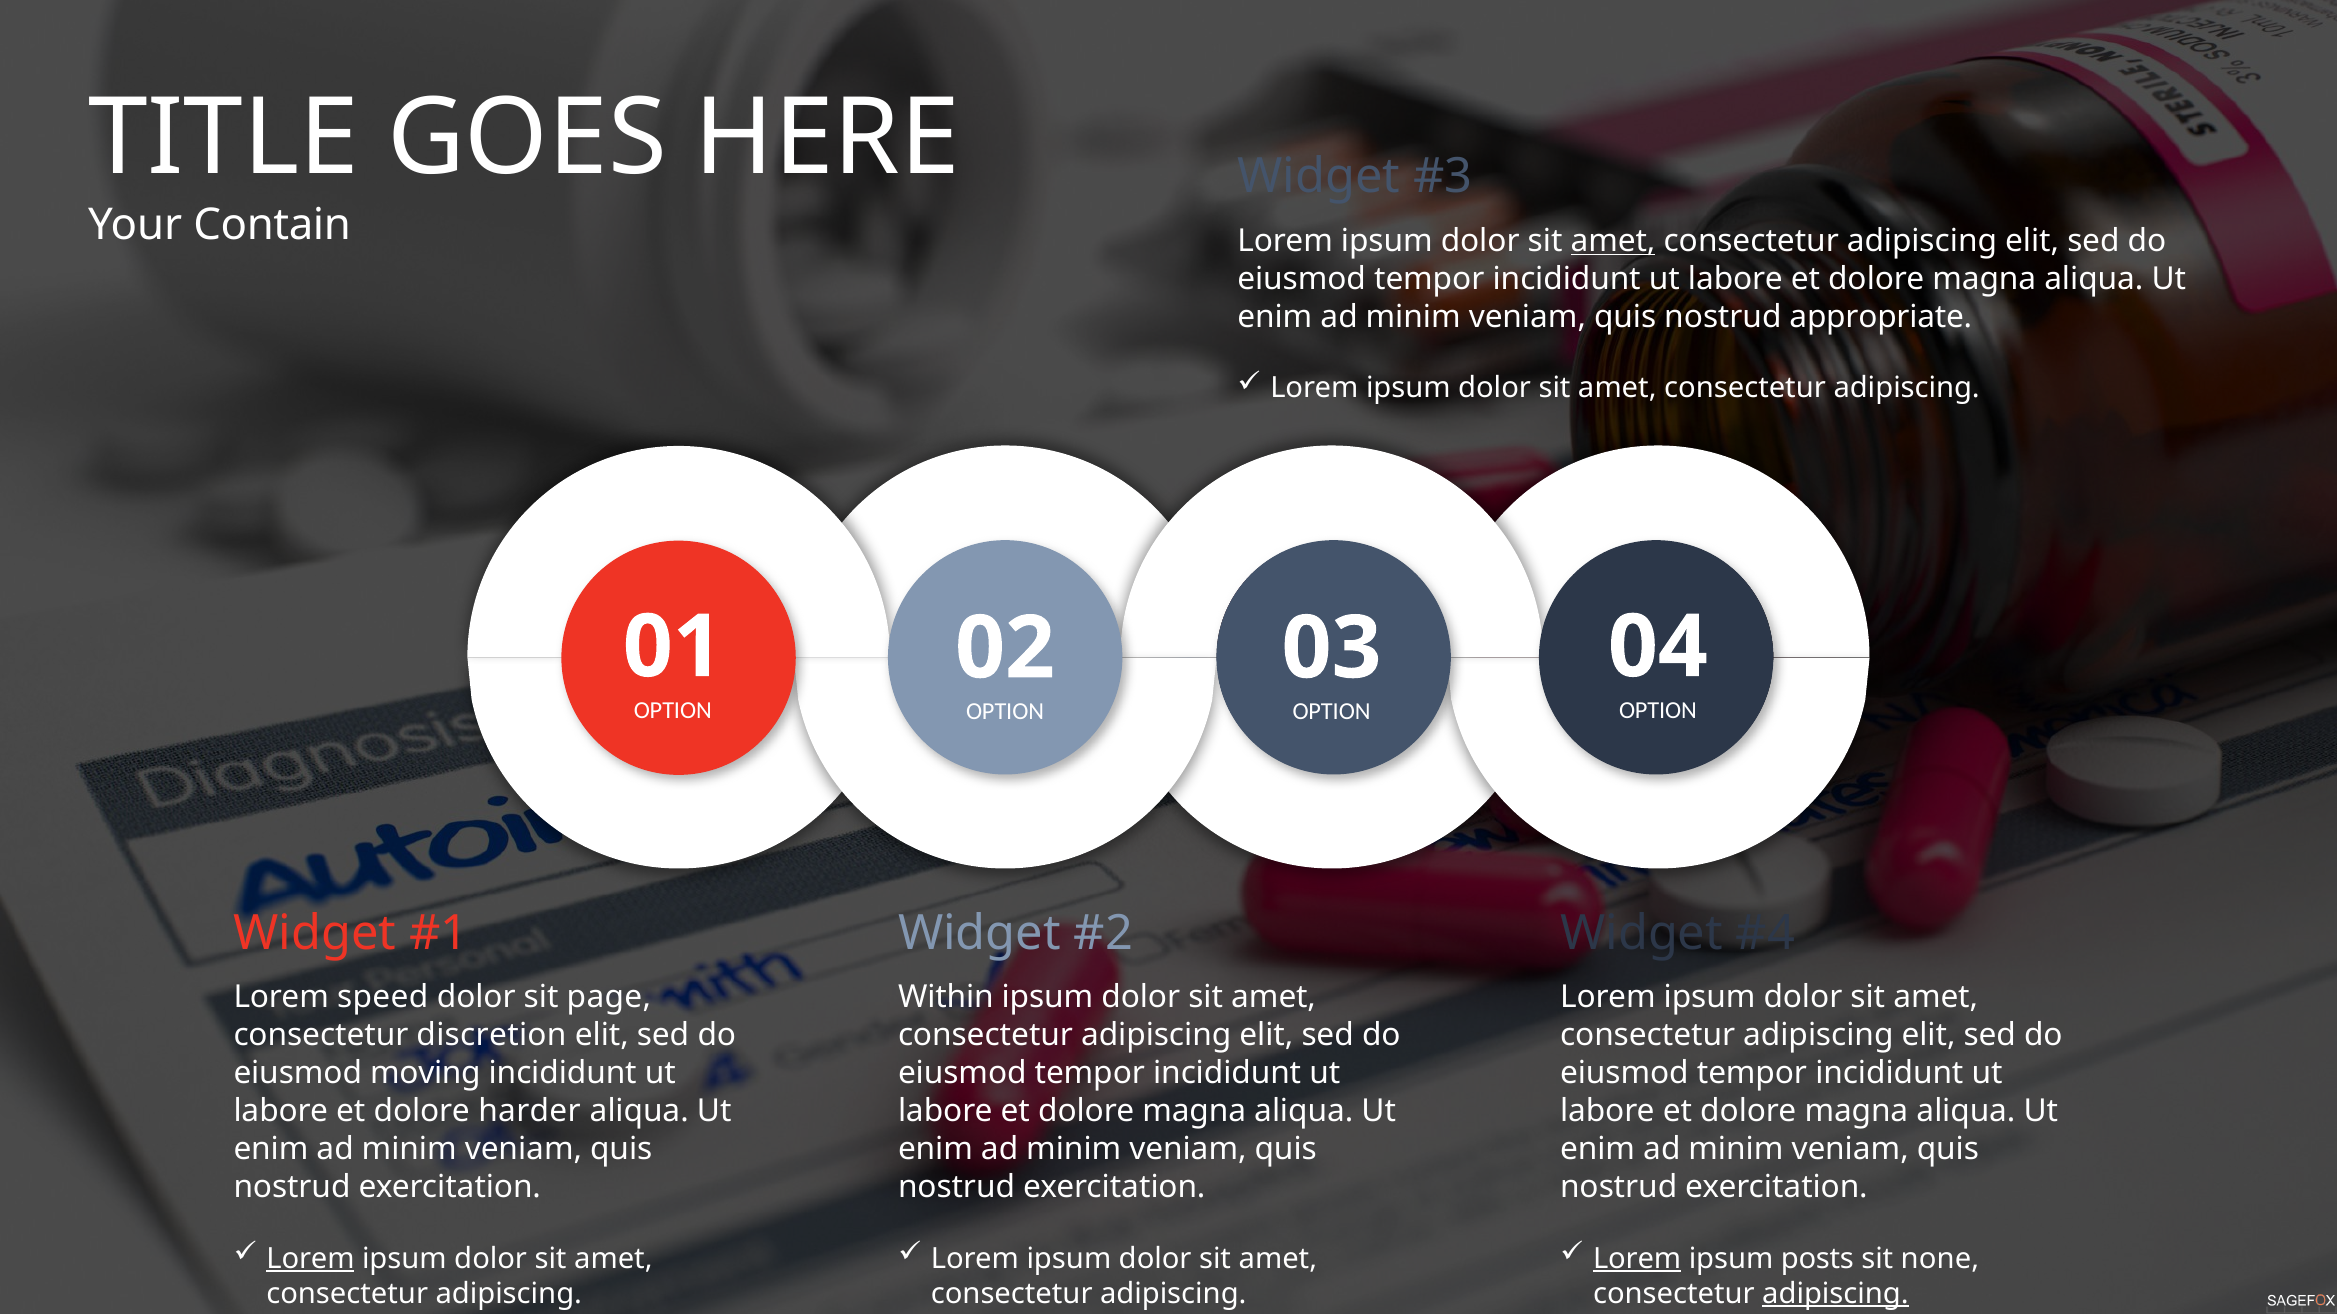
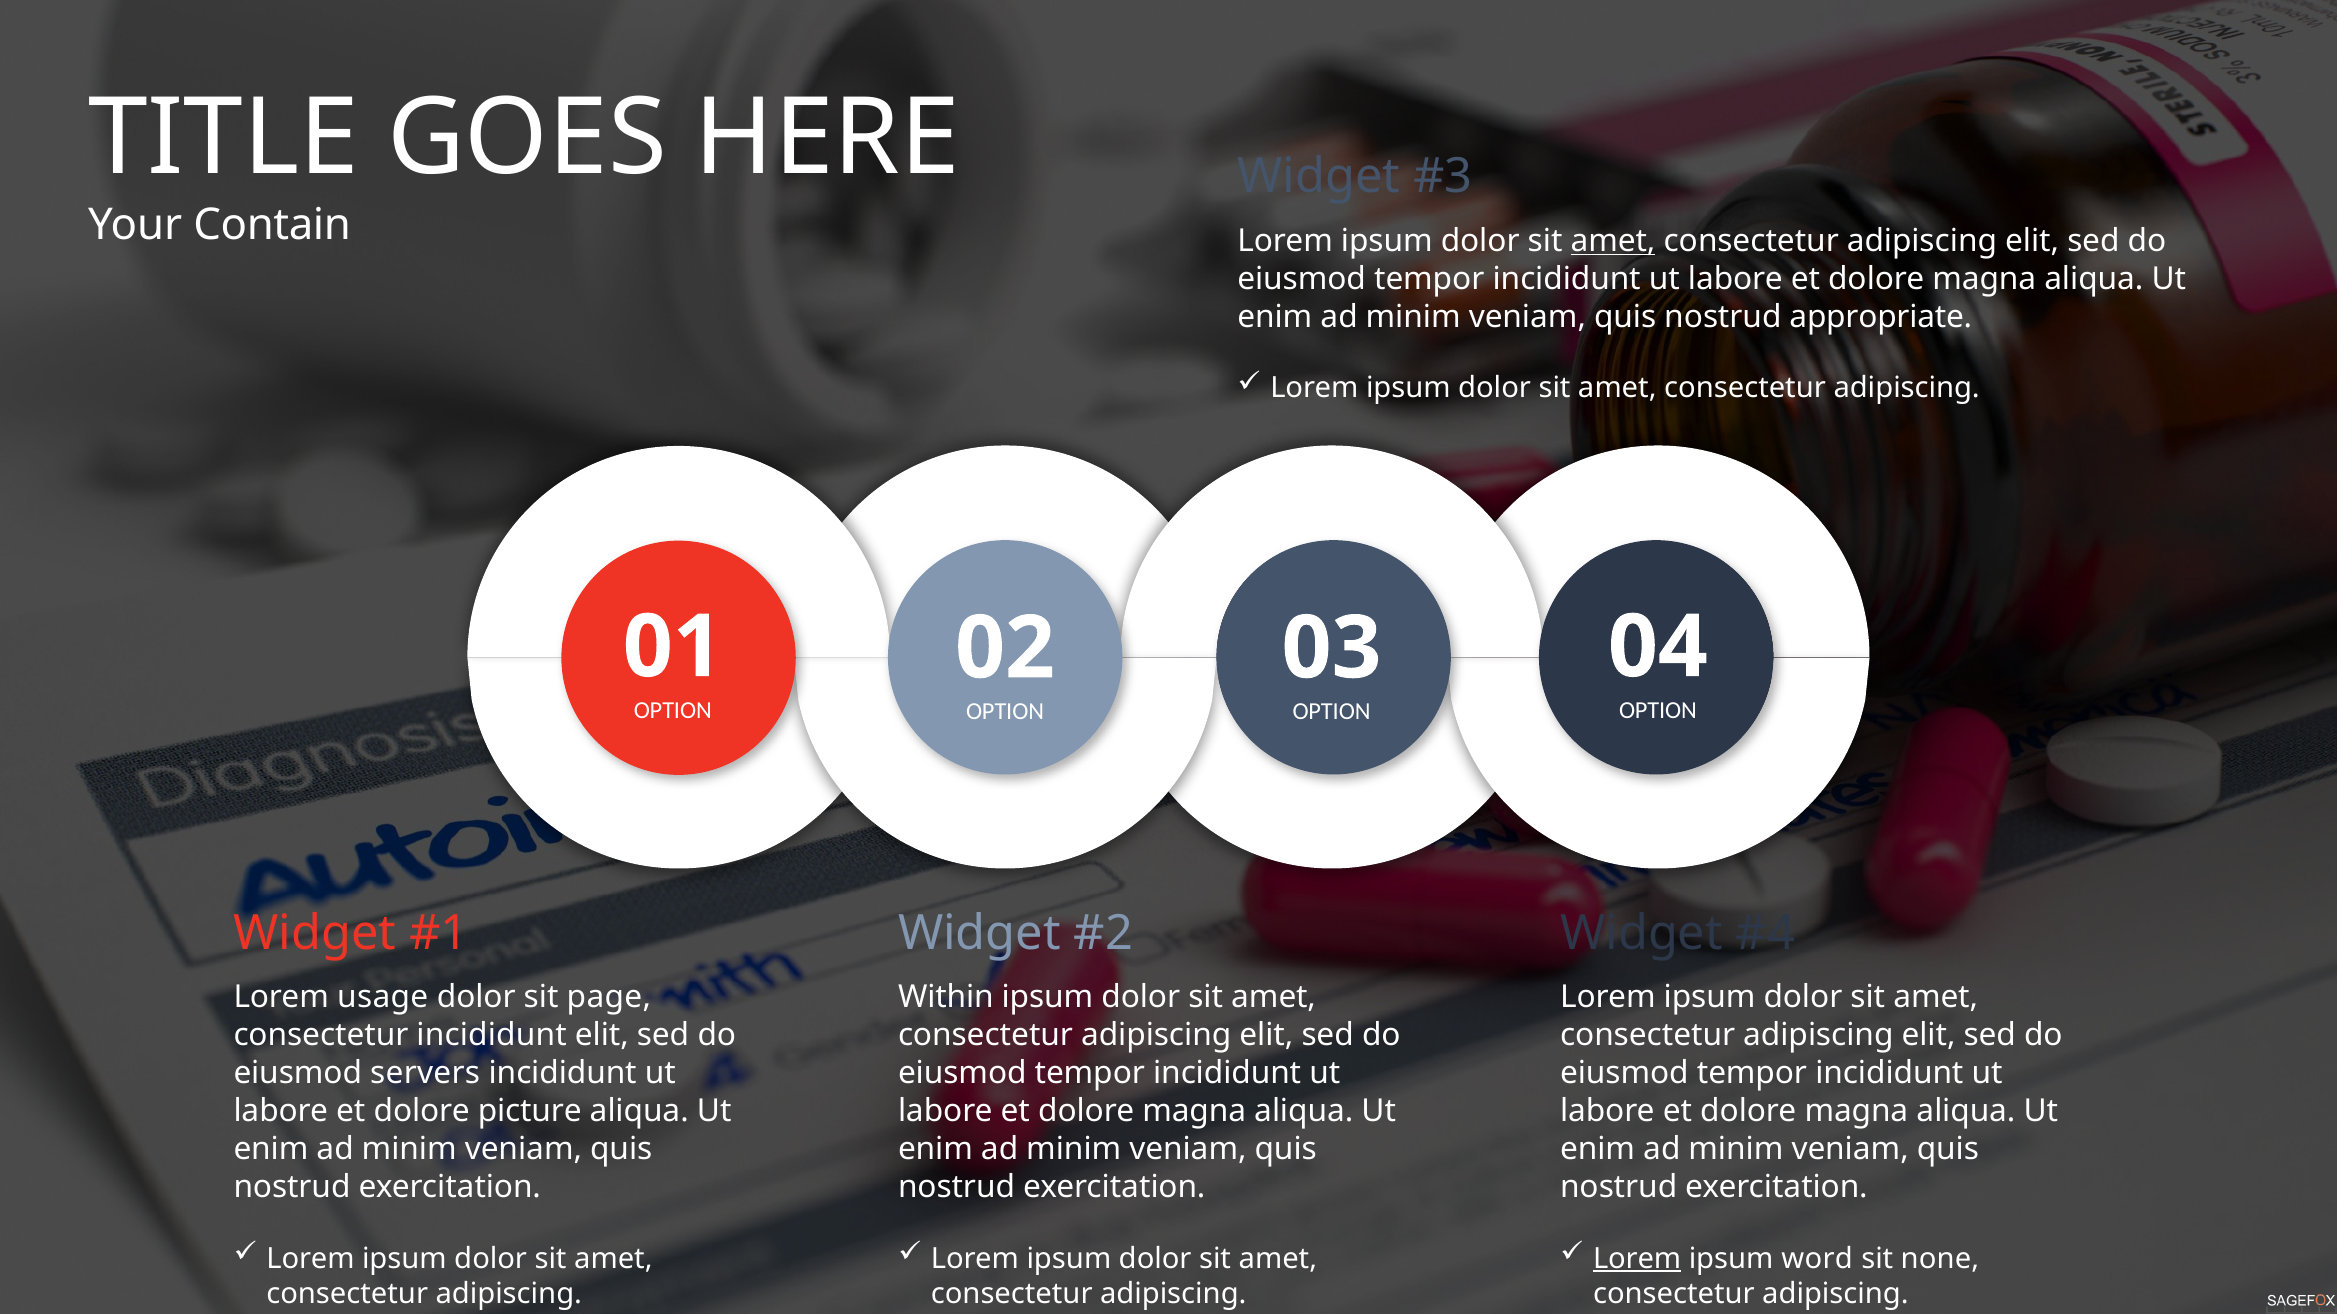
speed: speed -> usage
consectetur discretion: discretion -> incididunt
moving: moving -> servers
harder: harder -> picture
posts: posts -> word
Lorem at (310, 1259) underline: present -> none
adipiscing at (1835, 1294) underline: present -> none
